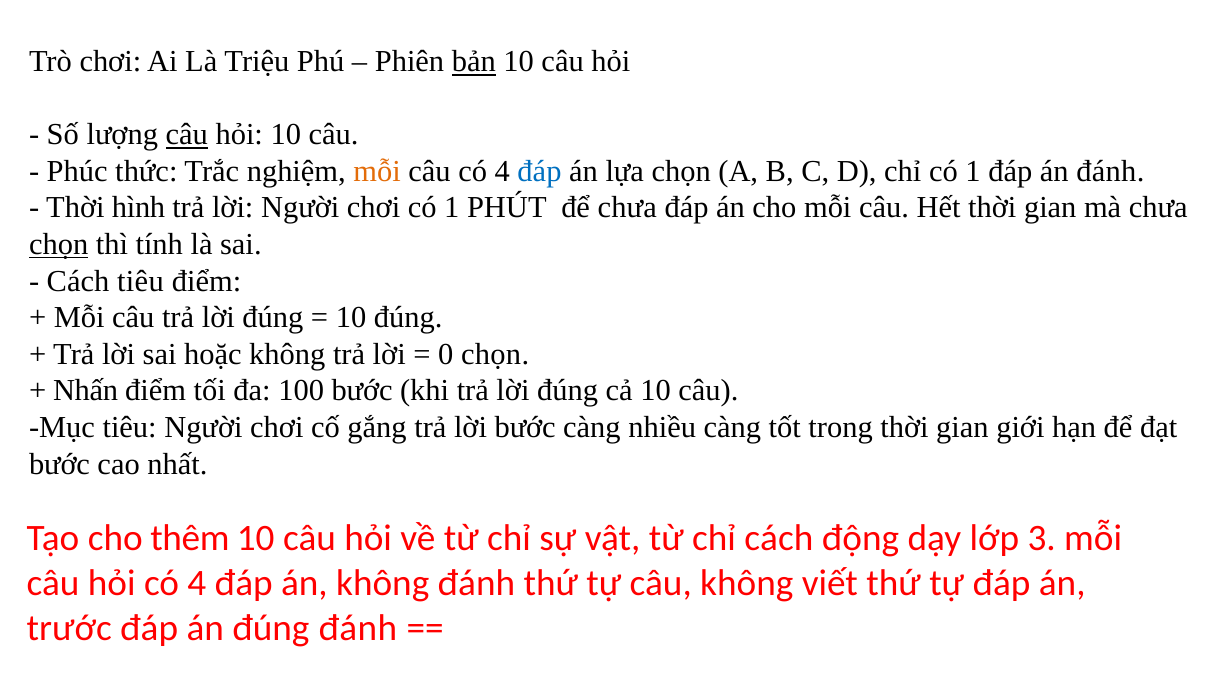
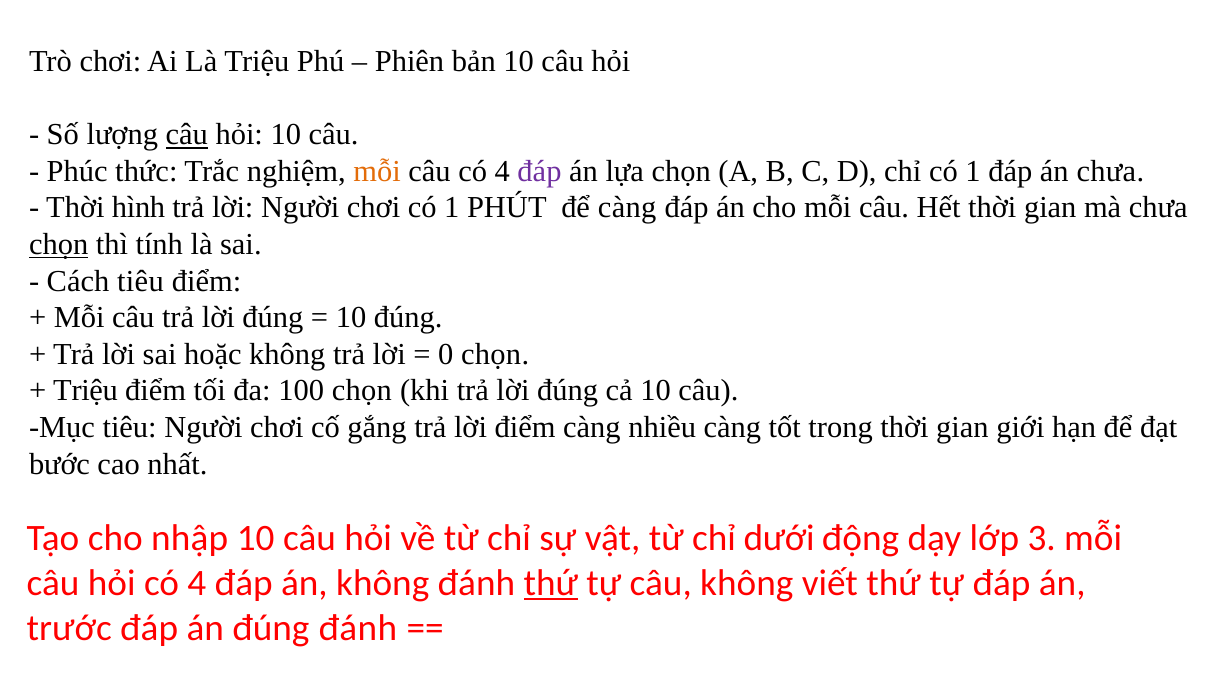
bản underline: present -> none
đáp at (539, 171) colour: blue -> purple
án đánh: đánh -> chưa
để chưa: chưa -> càng
Nhấn at (86, 391): Nhấn -> Triệu
100 bước: bước -> chọn
lời bước: bước -> điểm
thêm: thêm -> nhập
chỉ cách: cách -> dưới
thứ at (551, 583) underline: none -> present
